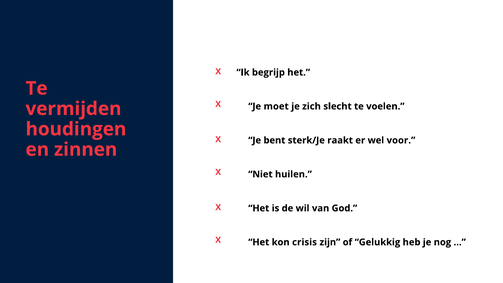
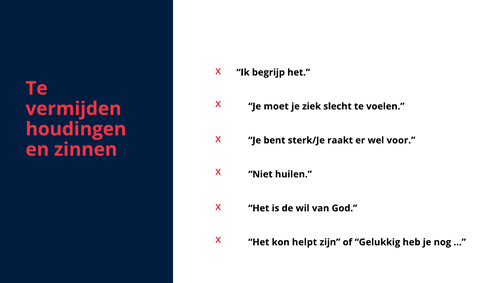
zich: zich -> ziek
crisis: crisis -> helpt
